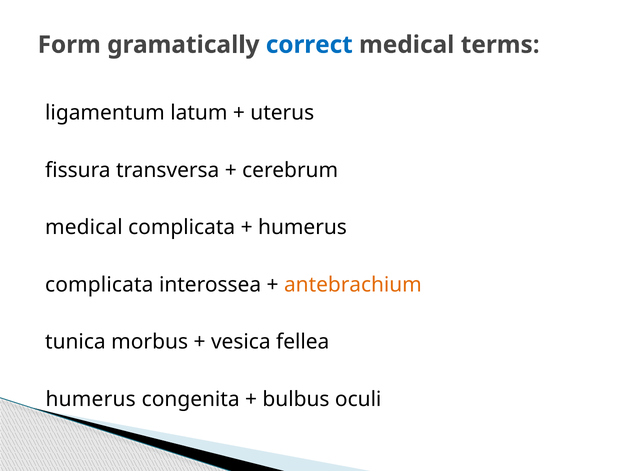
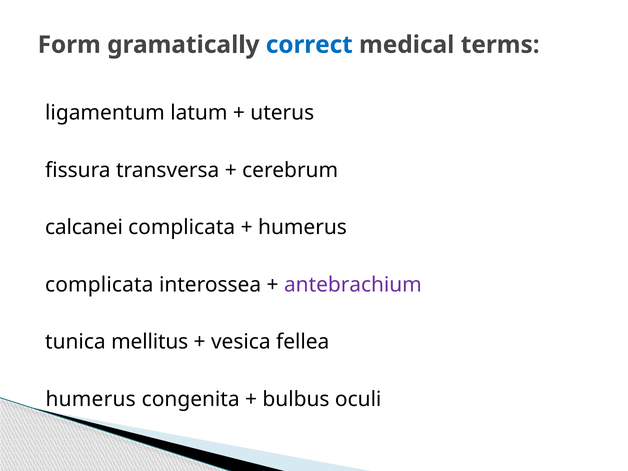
medical at (84, 228): medical -> calcanei
antebrachium colour: orange -> purple
morbus: morbus -> mellitus
